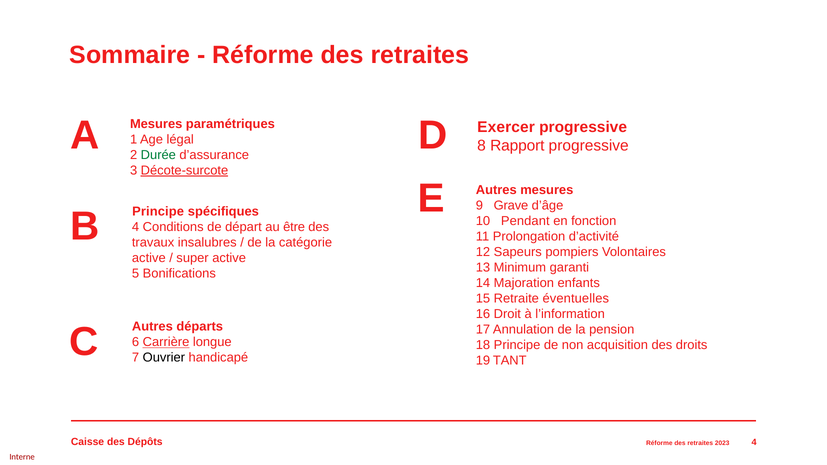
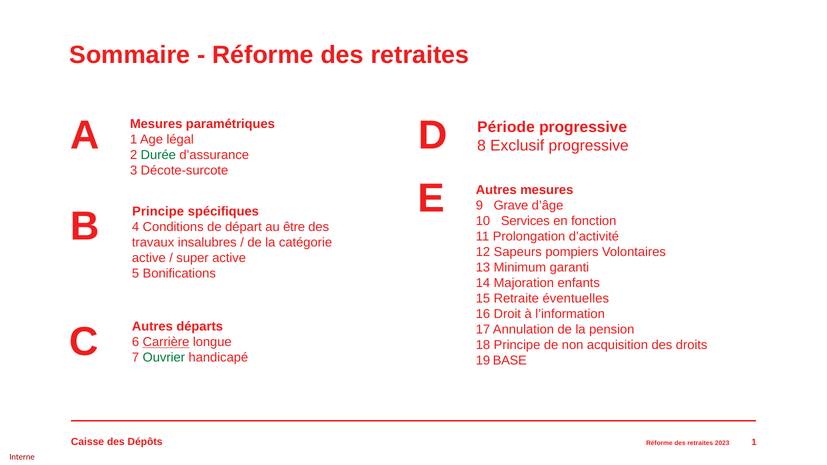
Exercer: Exercer -> Période
Rapport: Rapport -> Exclusif
Décote-surcote underline: present -> none
Pendant: Pendant -> Services
Ouvrier colour: black -> green
TANT: TANT -> BASE
2023 4: 4 -> 1
